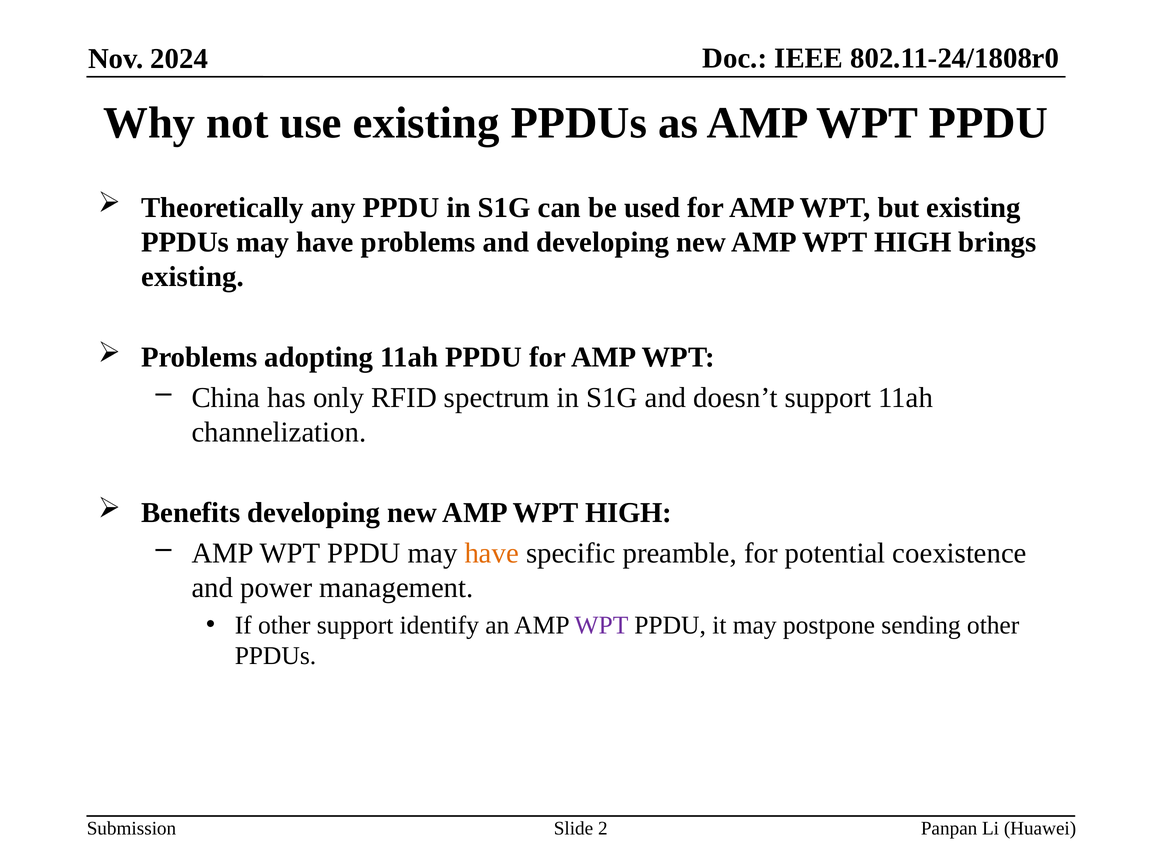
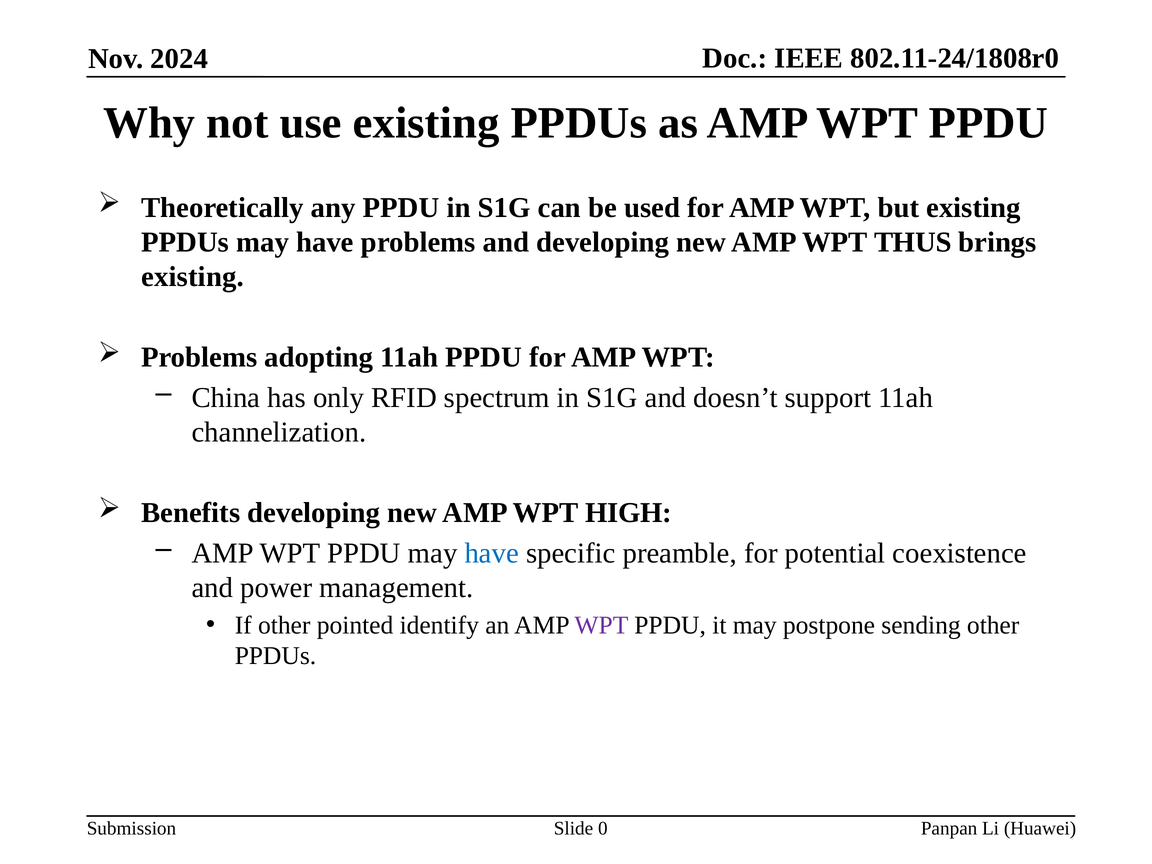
HIGH at (913, 242): HIGH -> THUS
have at (492, 553) colour: orange -> blue
other support: support -> pointed
2: 2 -> 0
